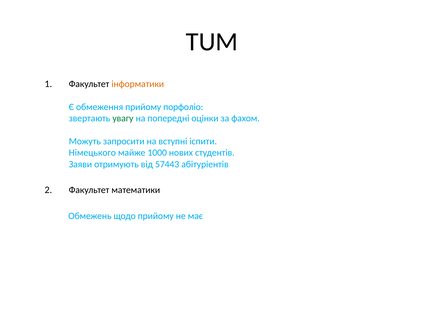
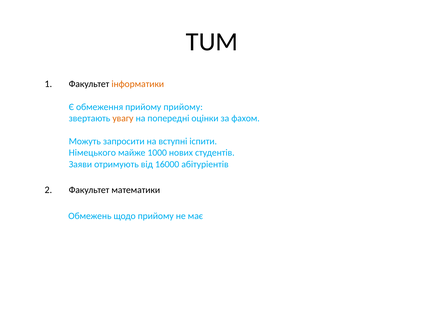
прийому порфоліо: порфоліо -> прийому
увагу colour: green -> orange
57443: 57443 -> 16000
